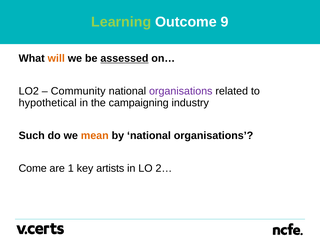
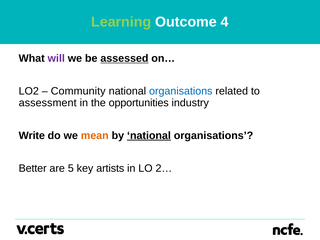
9: 9 -> 4
will colour: orange -> purple
organisations at (181, 91) colour: purple -> blue
hypothetical: hypothetical -> assessment
campaigning: campaigning -> opportunities
Such: Such -> Write
national at (149, 136) underline: none -> present
Come: Come -> Better
1: 1 -> 5
